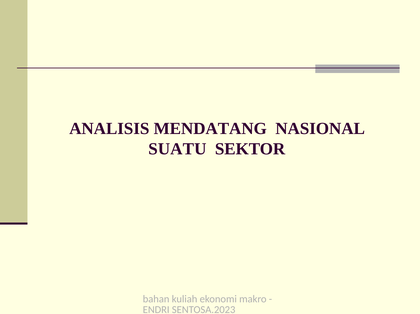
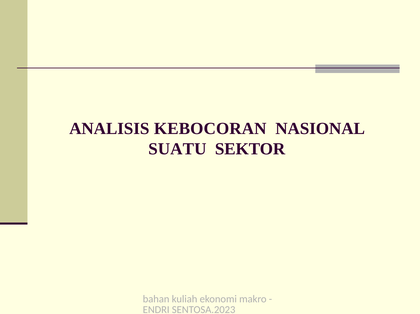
MENDATANG: MENDATANG -> KEBOCORAN
